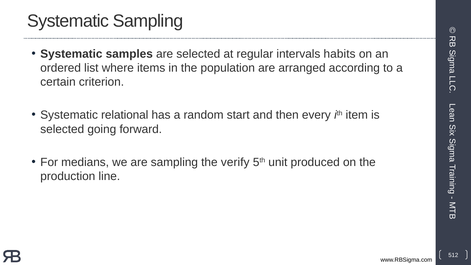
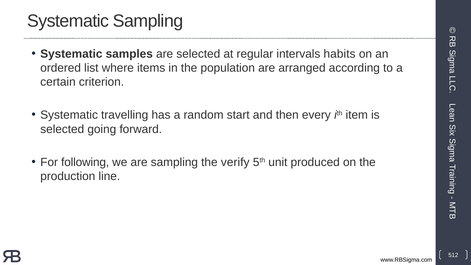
relational: relational -> travelling
medians: medians -> following
